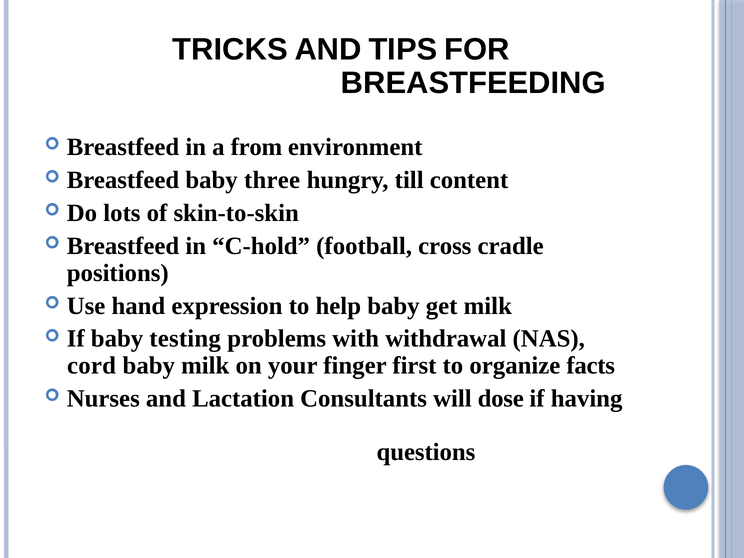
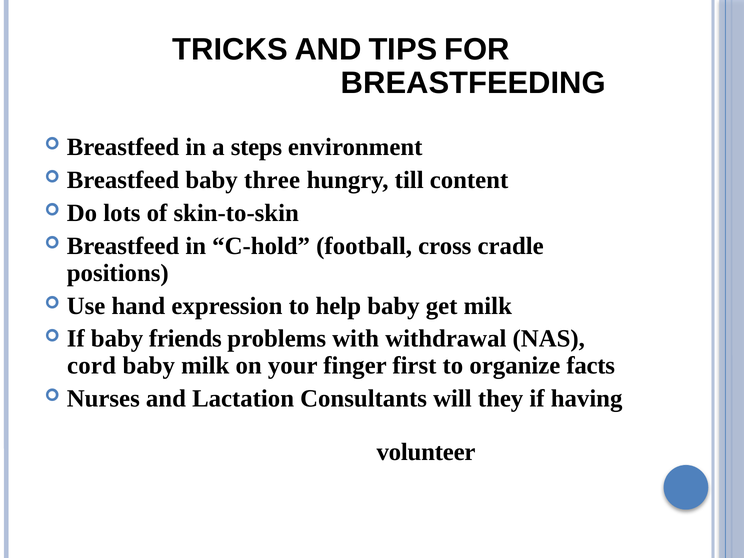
from: from -> steps
testing: testing -> friends
dose: dose -> they
questions: questions -> volunteer
